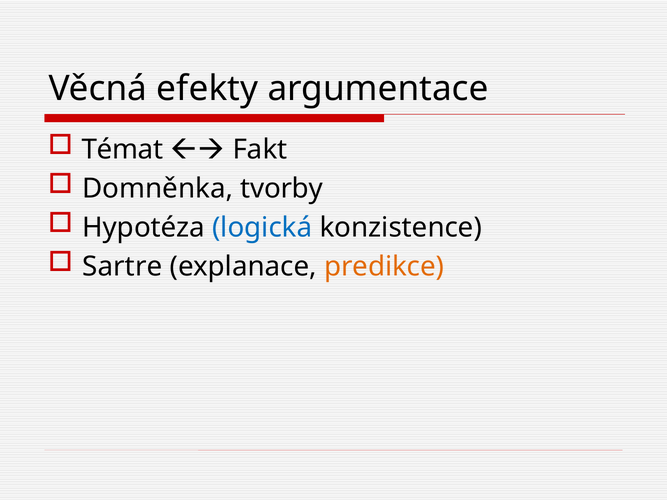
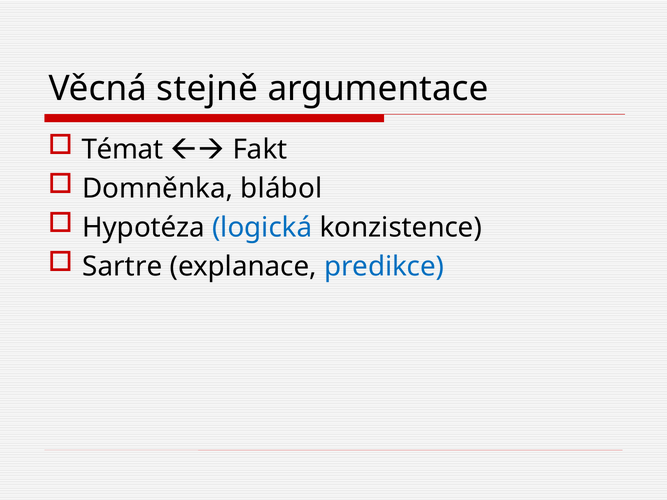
efekty: efekty -> stejně
tvorby: tvorby -> blábol
predikce colour: orange -> blue
